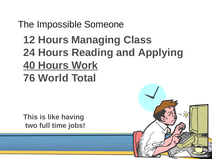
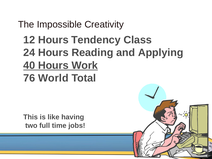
Someone: Someone -> Creativity
Managing: Managing -> Tendency
